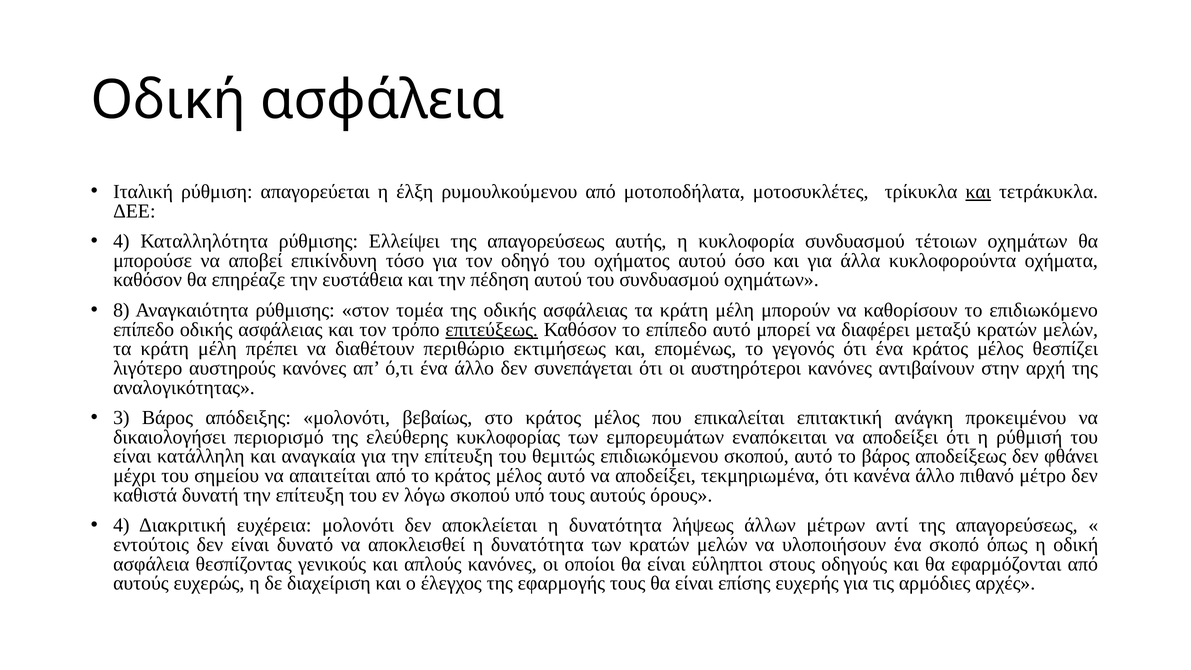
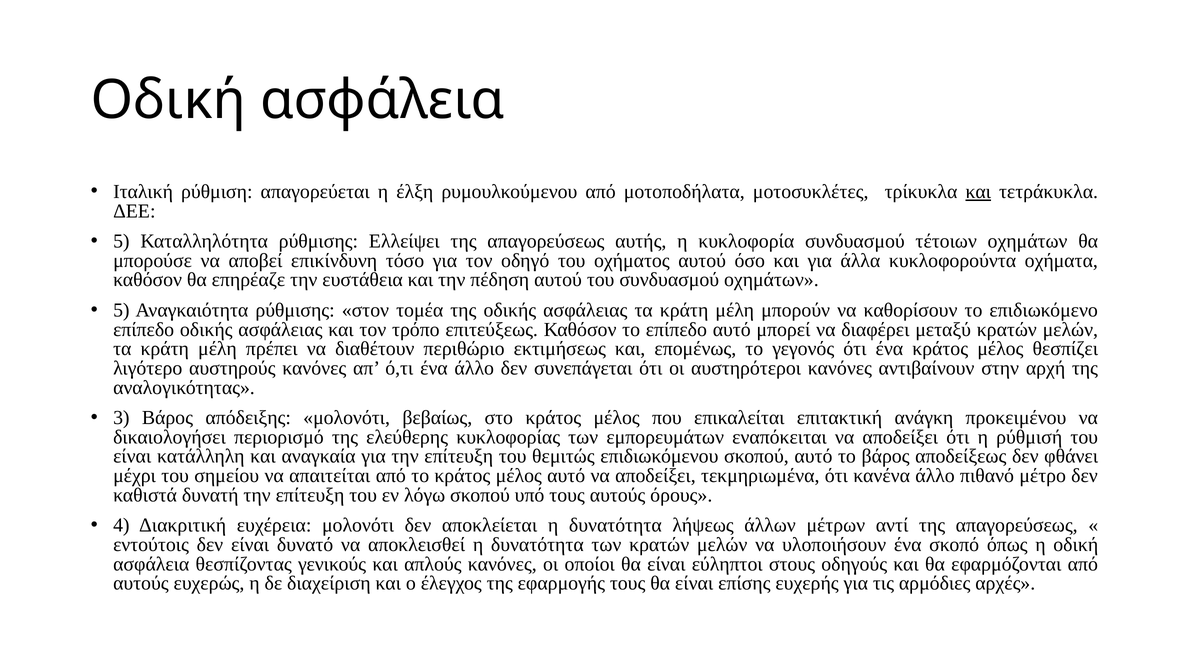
4 at (121, 241): 4 -> 5
8 at (121, 310): 8 -> 5
επιτεύξεως underline: present -> none
